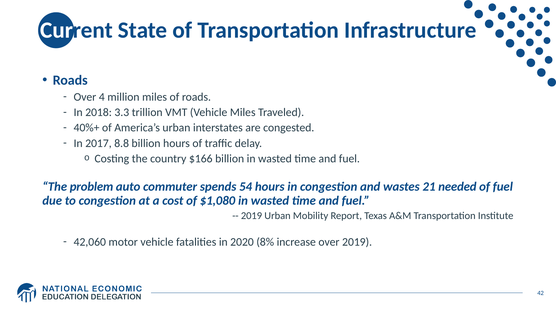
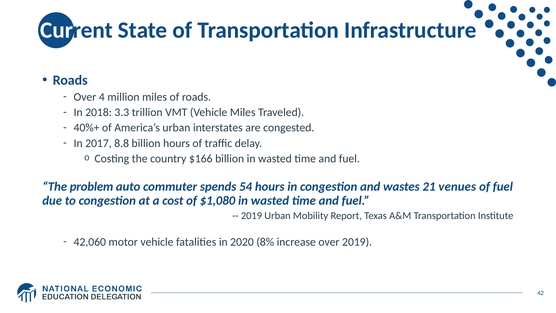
needed: needed -> venues
